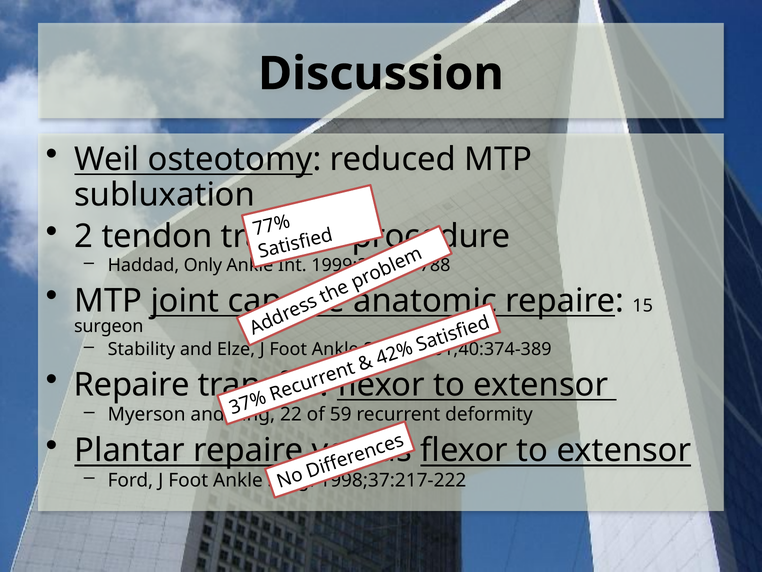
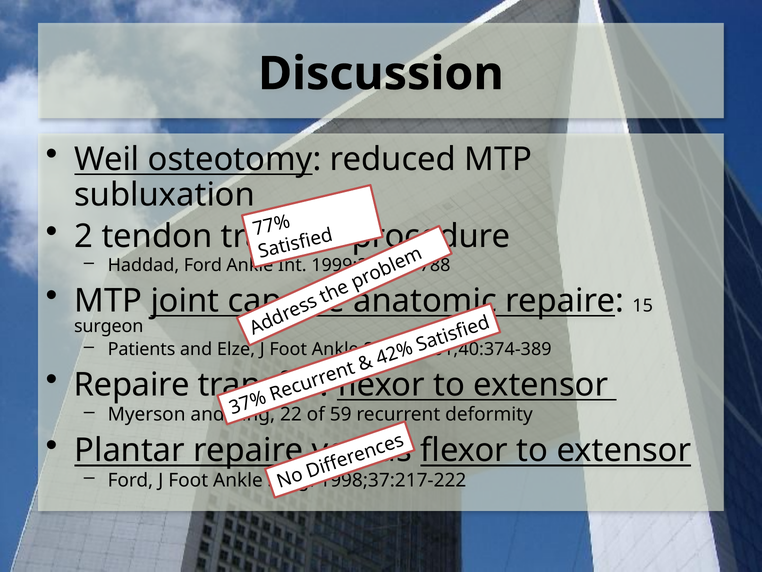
Haddad Only: Only -> Ford
Stability: Stability -> Patients
